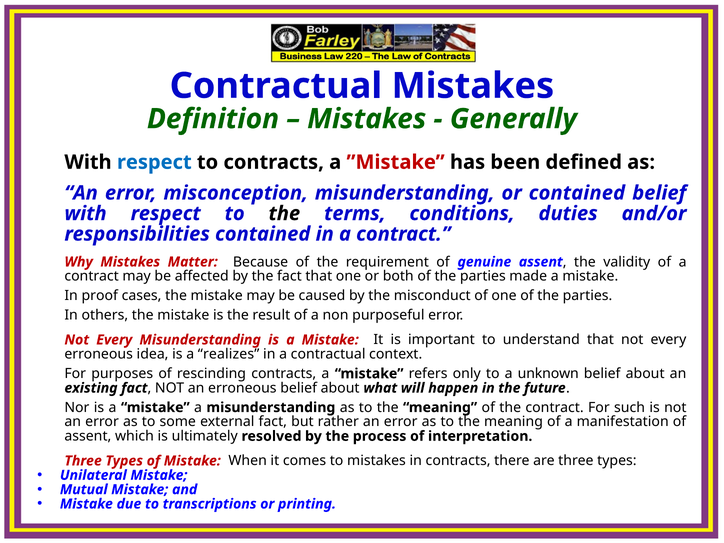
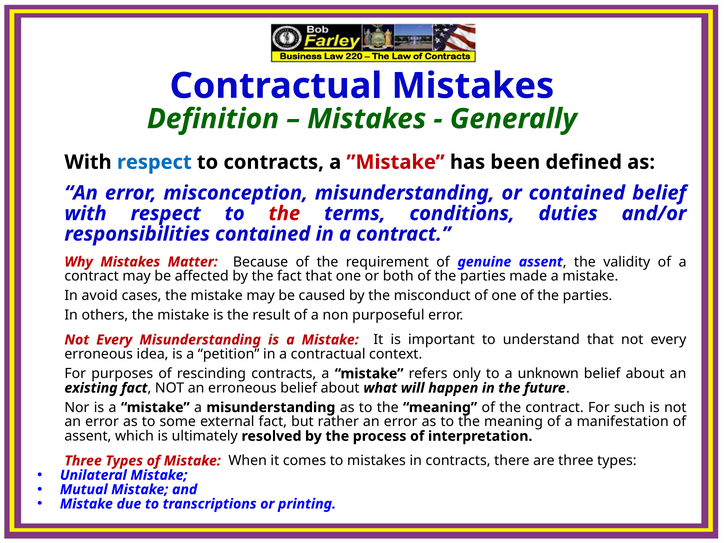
the at (284, 213) colour: black -> red
proof: proof -> avoid
realizes: realizes -> petition
